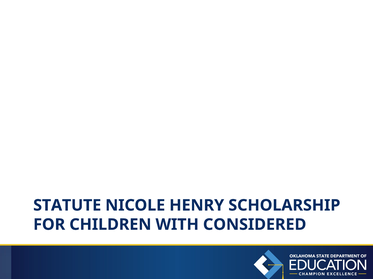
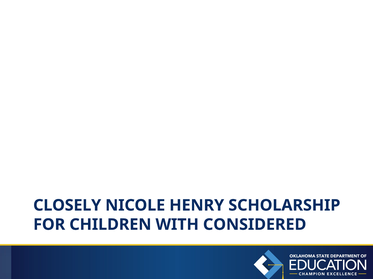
STATUTE: STATUTE -> CLOSELY
